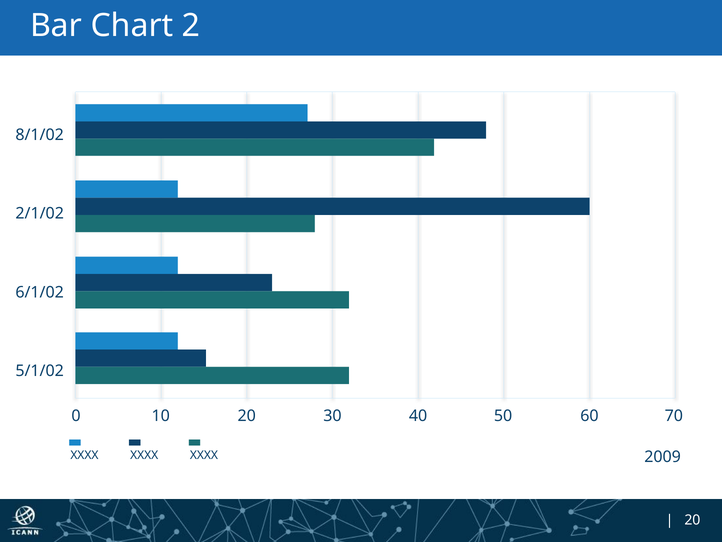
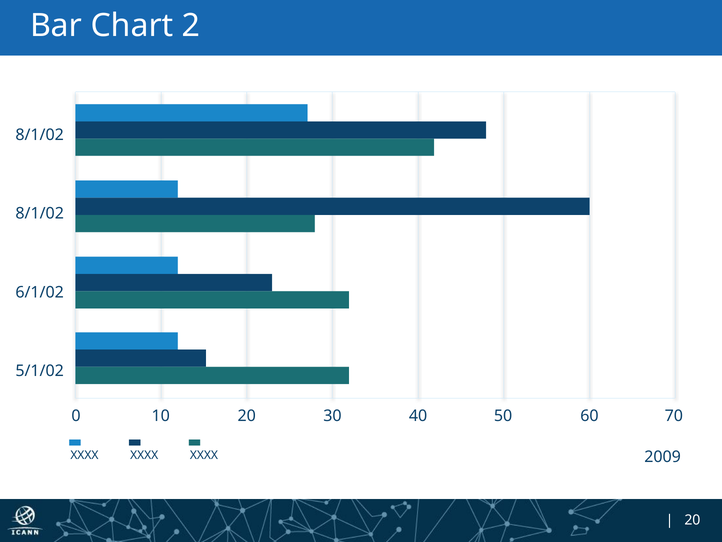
2/1/02 at (40, 213): 2/1/02 -> 8/1/02
